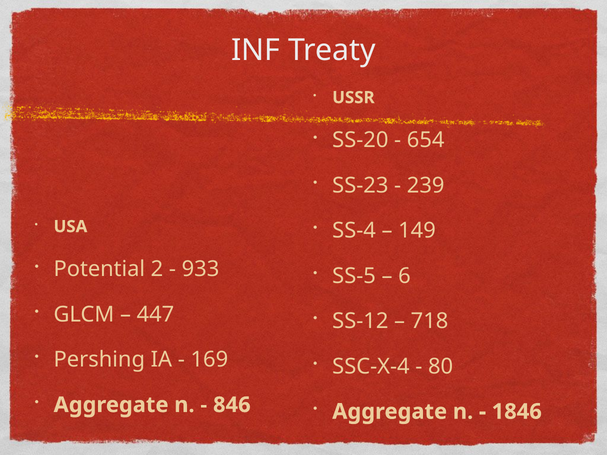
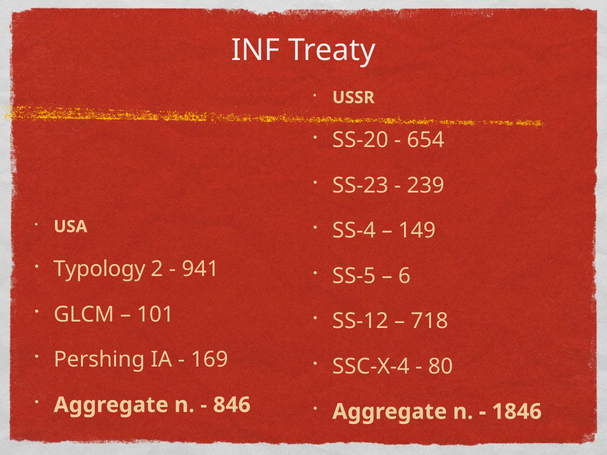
Potential: Potential -> Typology
933: 933 -> 941
447: 447 -> 101
